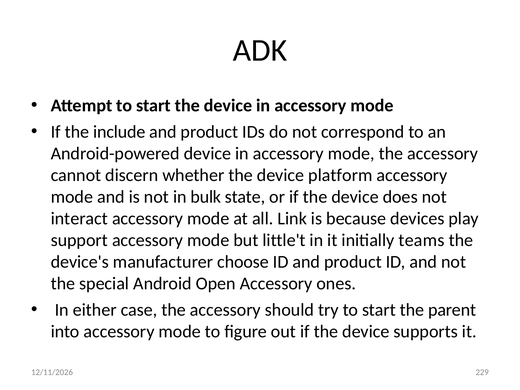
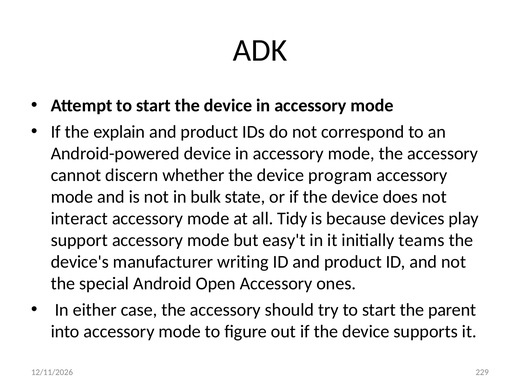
include: include -> explain
platform: platform -> program
Link: Link -> Tidy
little't: little't -> easy't
choose: choose -> writing
